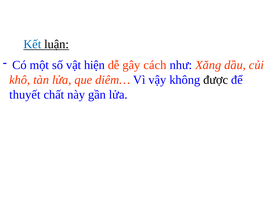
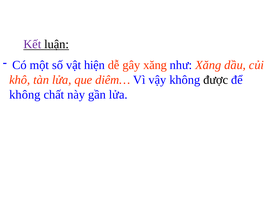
Kết colour: blue -> purple
gây cách: cách -> xăng
thuyết at (25, 95): thuyết -> không
